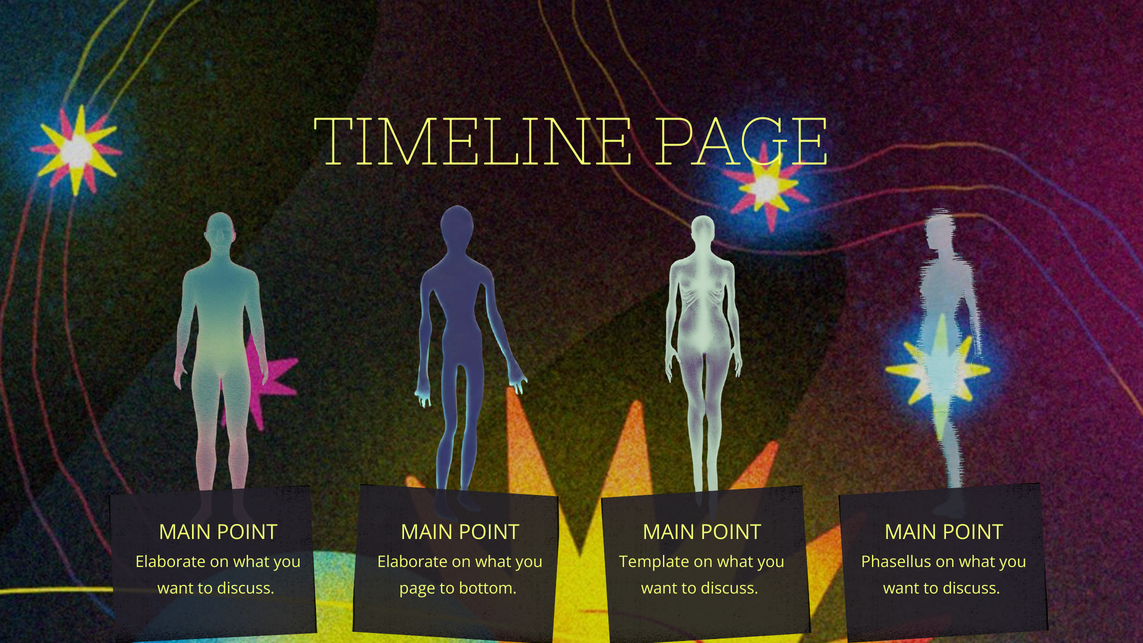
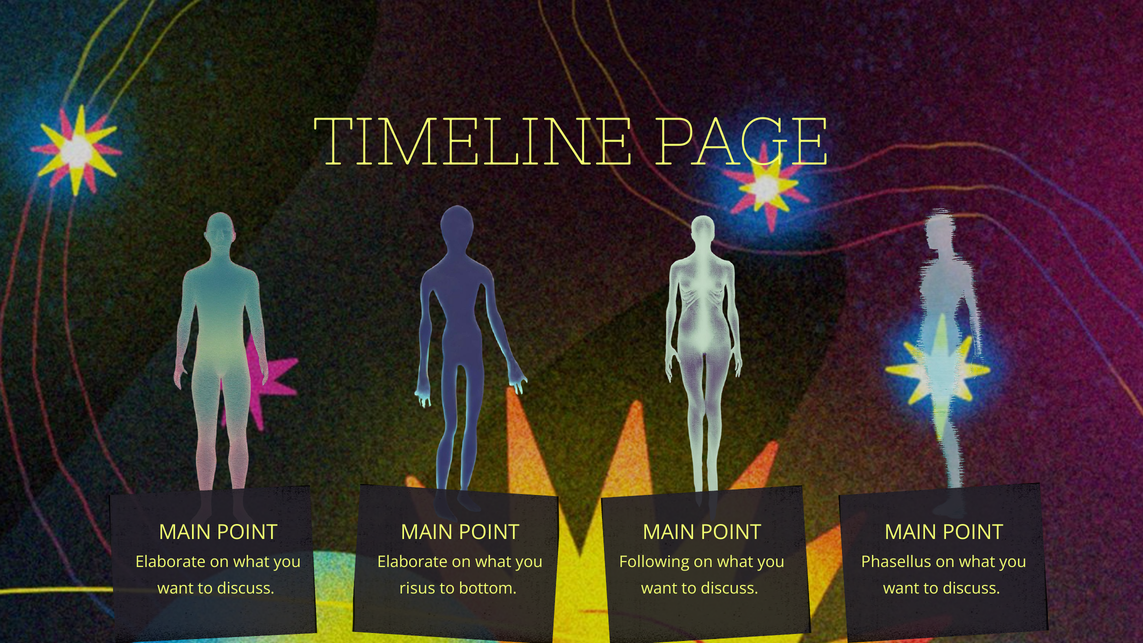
Template: Template -> Following
page at (417, 589): page -> risus
